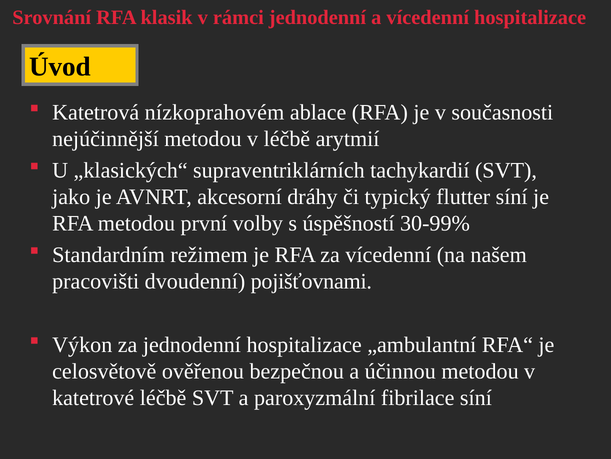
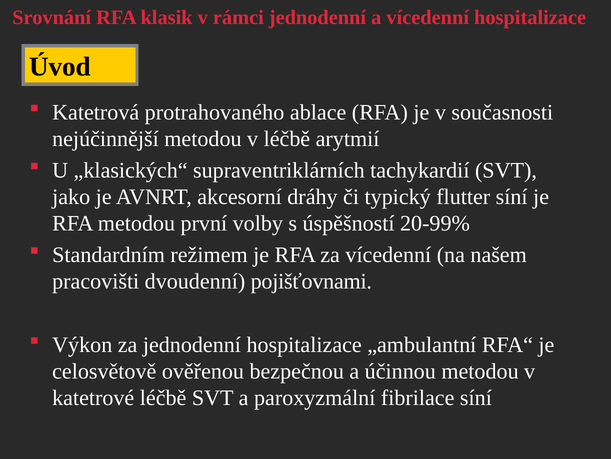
nízkoprahovém: nízkoprahovém -> protrahovaného
30-99%: 30-99% -> 20-99%
